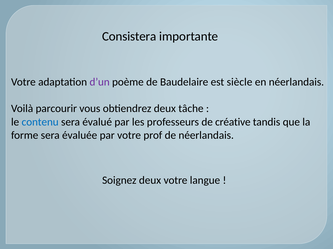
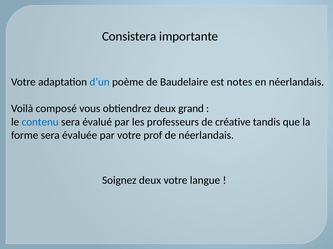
d’un colour: purple -> blue
siècle: siècle -> notes
parcourir: parcourir -> composé
tâche: tâche -> grand
